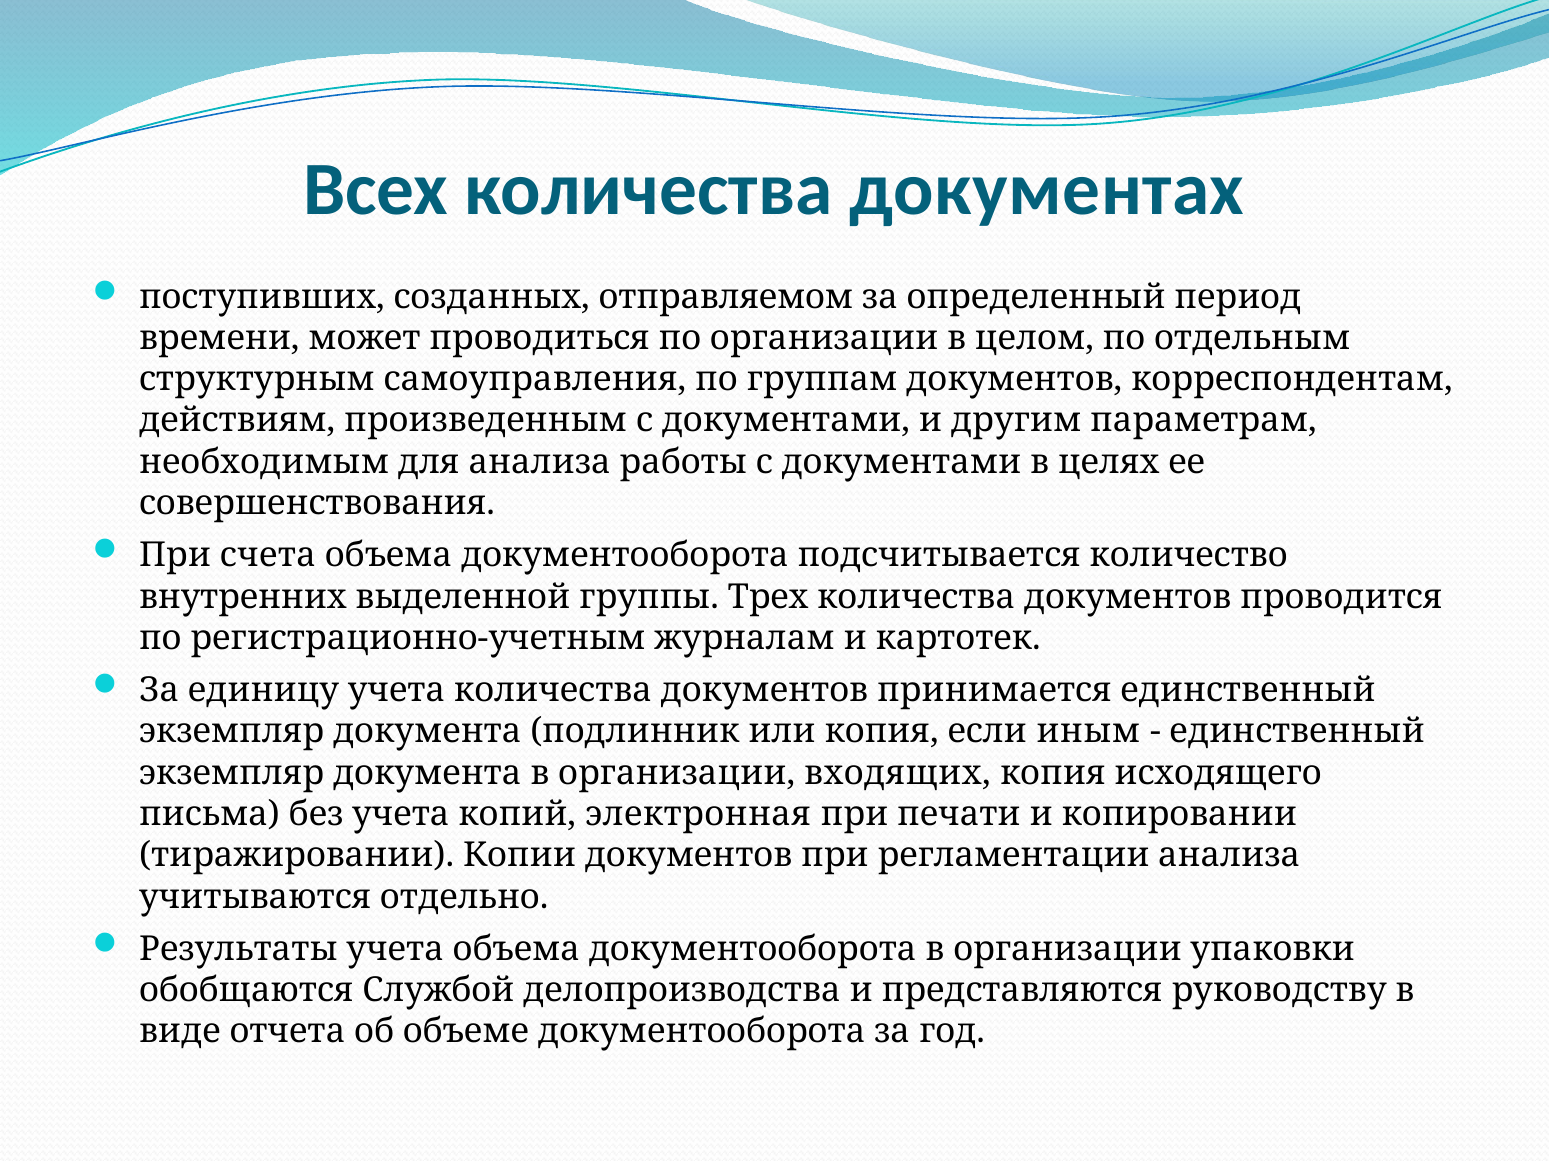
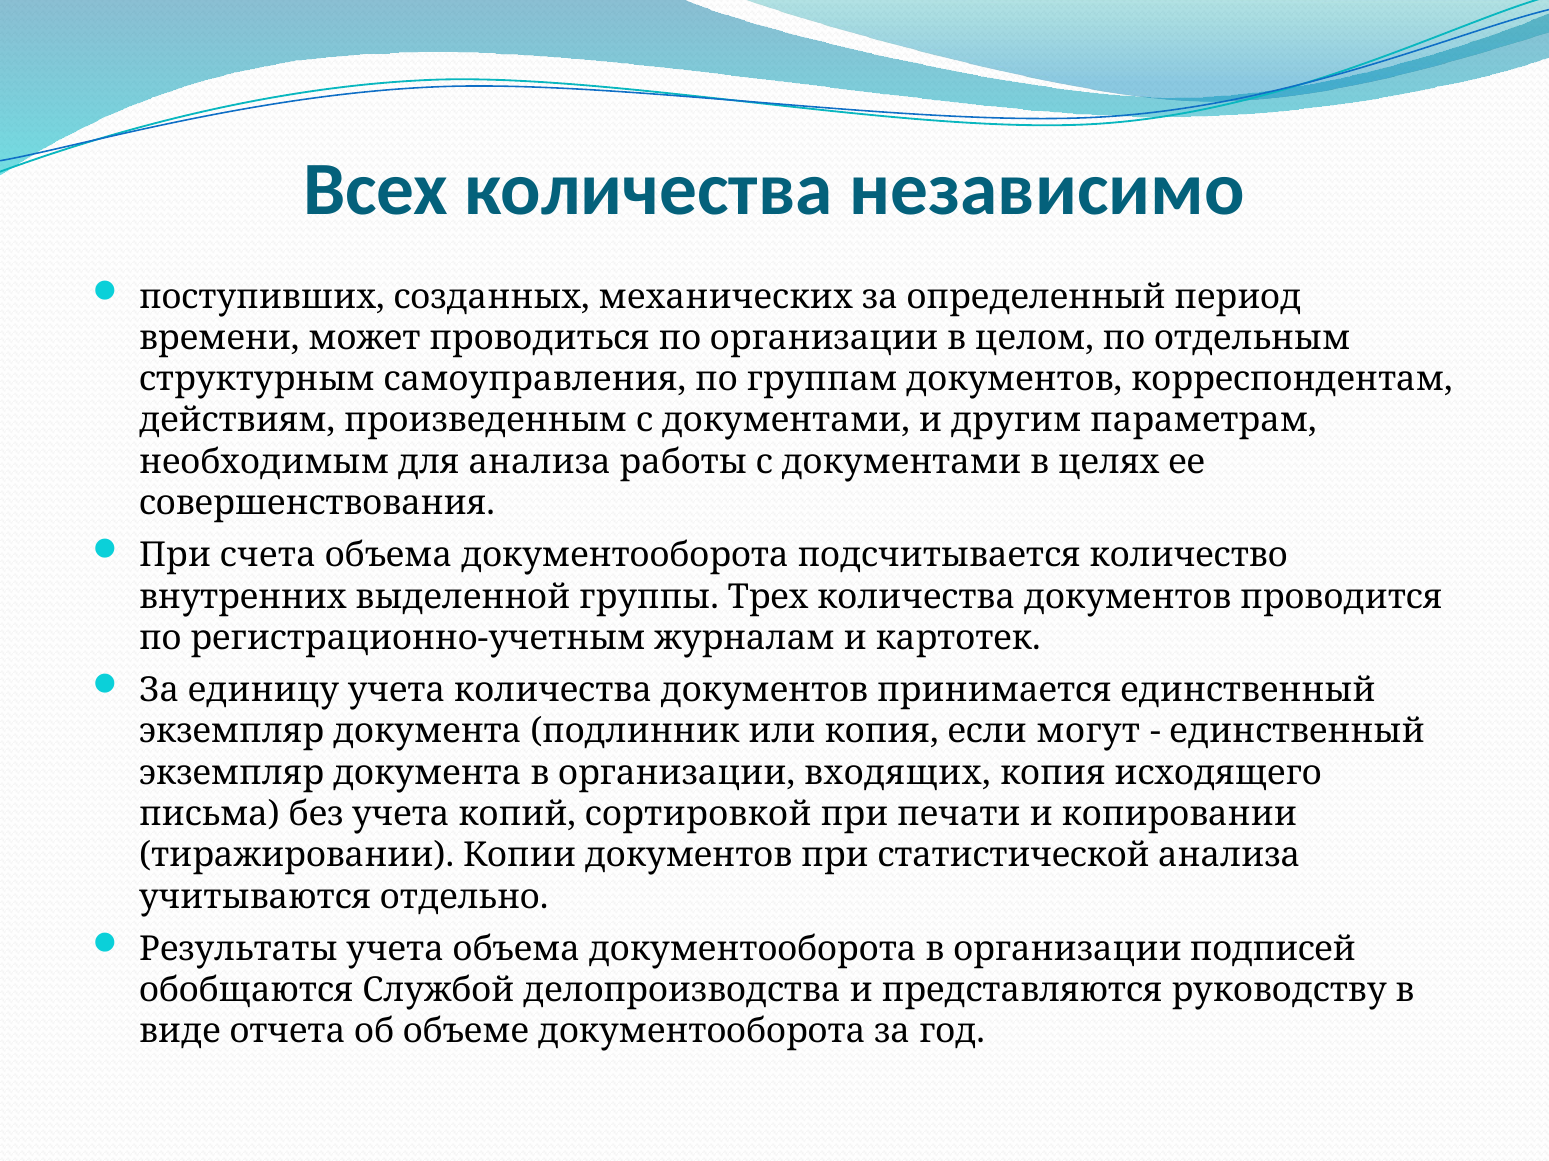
документах: документах -> независимо
отправляемом: отправляемом -> механических
иным: иным -> могут
электронная: электронная -> сортировкой
регламентации: регламентации -> статистической
упаковки: упаковки -> подписей
